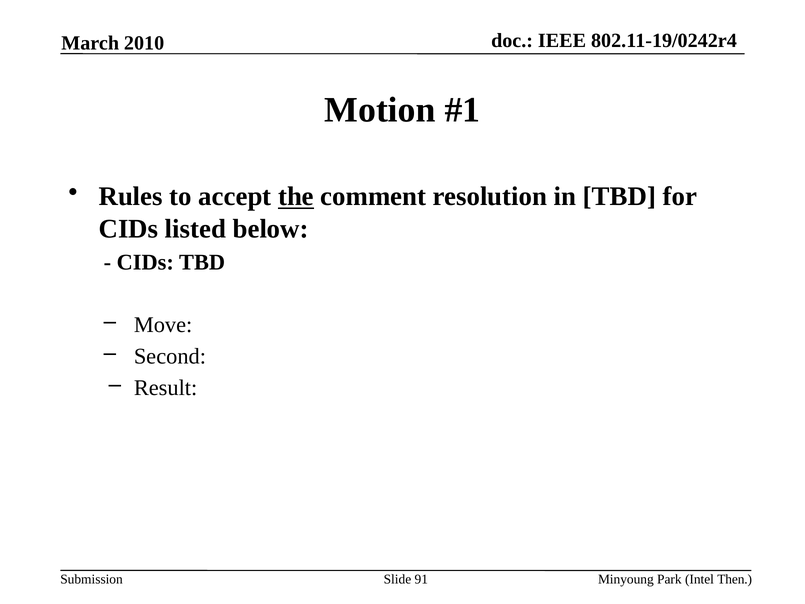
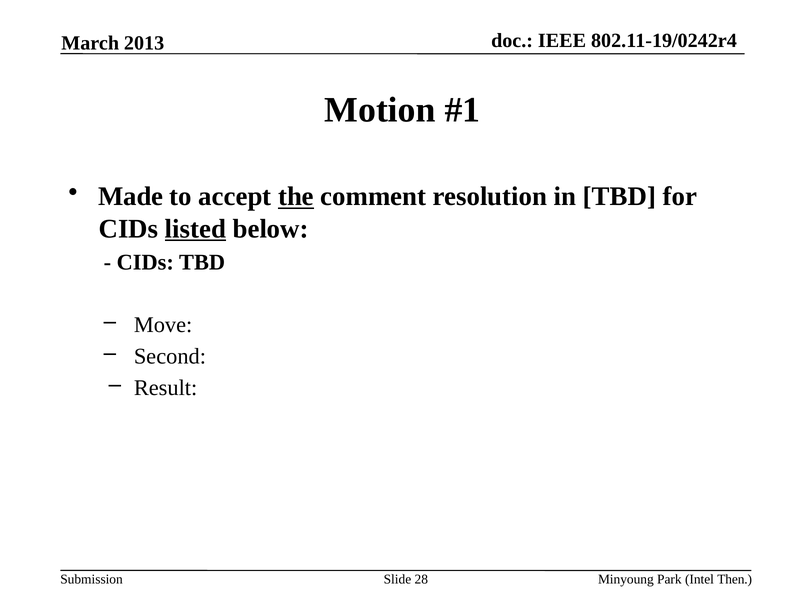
2010: 2010 -> 2013
Rules: Rules -> Made
listed underline: none -> present
91: 91 -> 28
